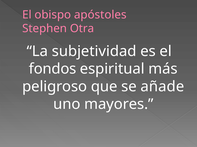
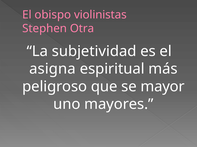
apóstoles: apóstoles -> violinistas
fondos: fondos -> asigna
añade: añade -> mayor
